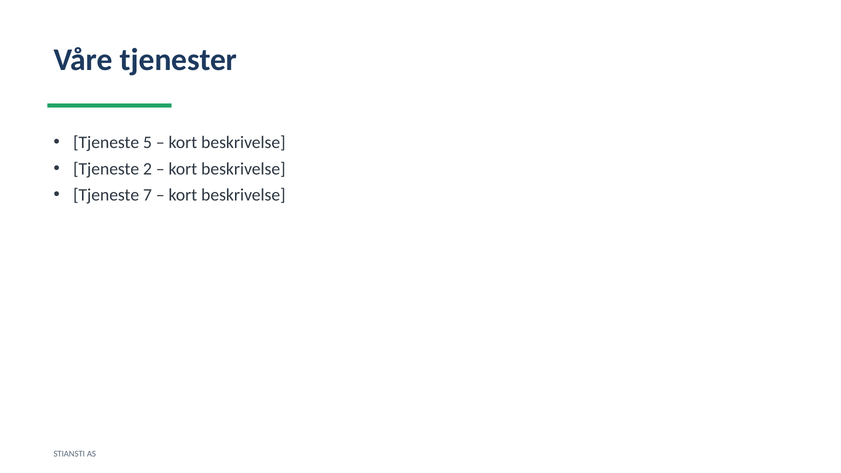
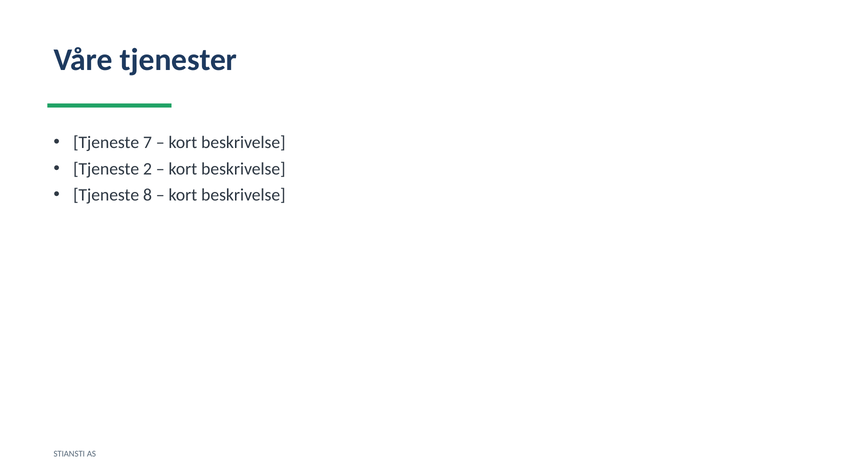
5: 5 -> 7
7: 7 -> 8
